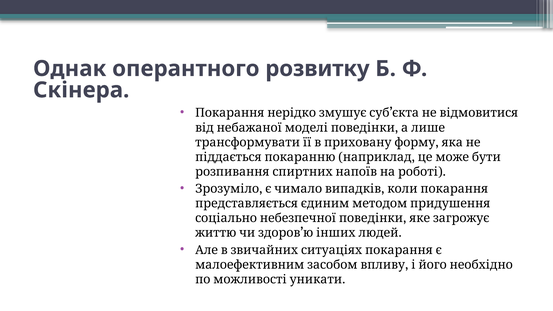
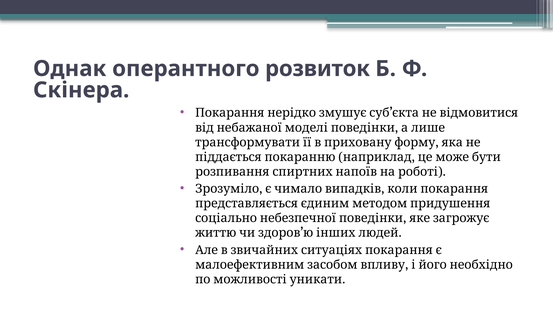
розвитку: розвитку -> розвиток
